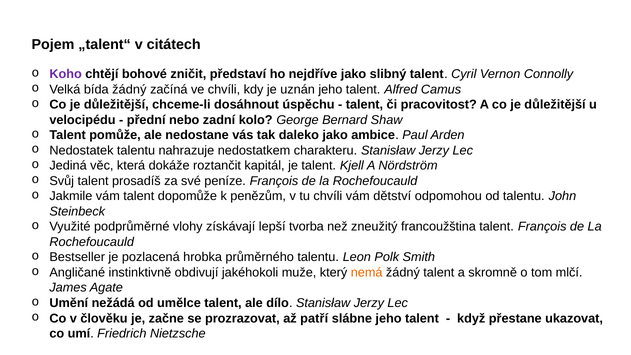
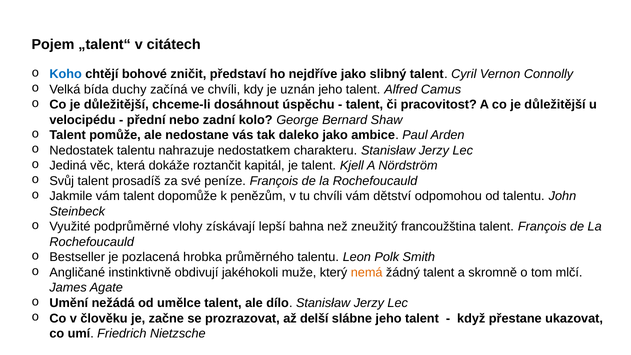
Koho colour: purple -> blue
bída žádný: žádný -> duchy
tvorba: tvorba -> bahna
patří: patří -> delší
